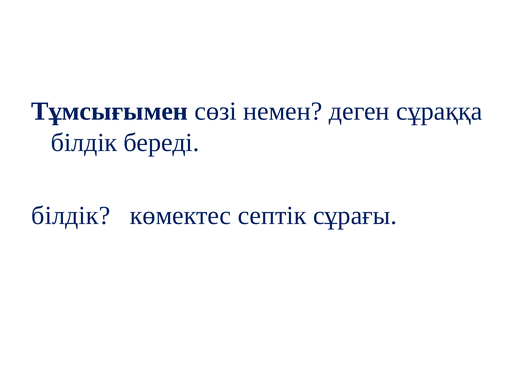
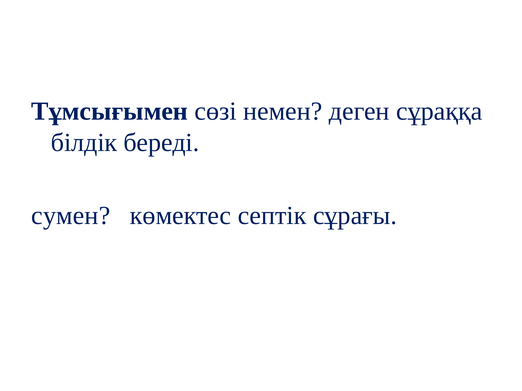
білдік at (71, 216): білдік -> сумен
